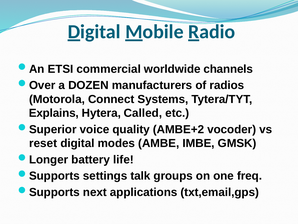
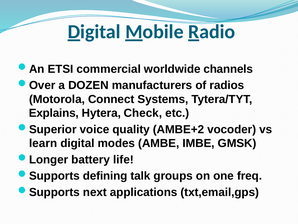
Called: Called -> Check
reset: reset -> learn
settings: settings -> defining
